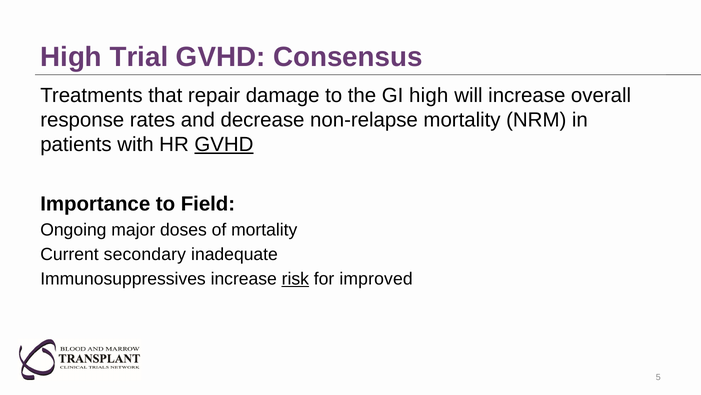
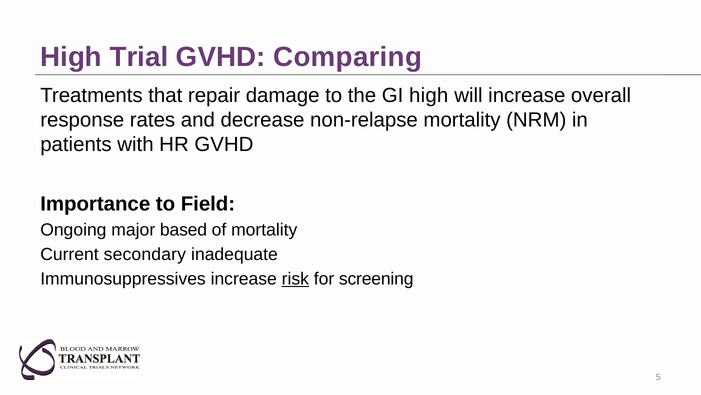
Consensus: Consensus -> Comparing
GVHD at (224, 144) underline: present -> none
doses: doses -> based
improved: improved -> screening
